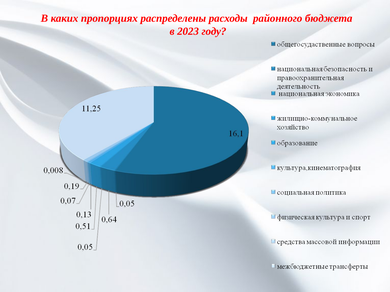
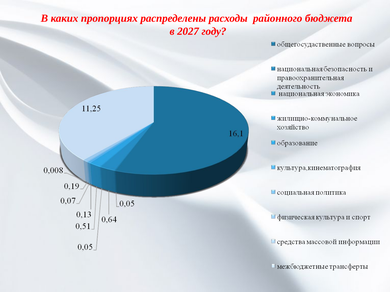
2023: 2023 -> 2027
